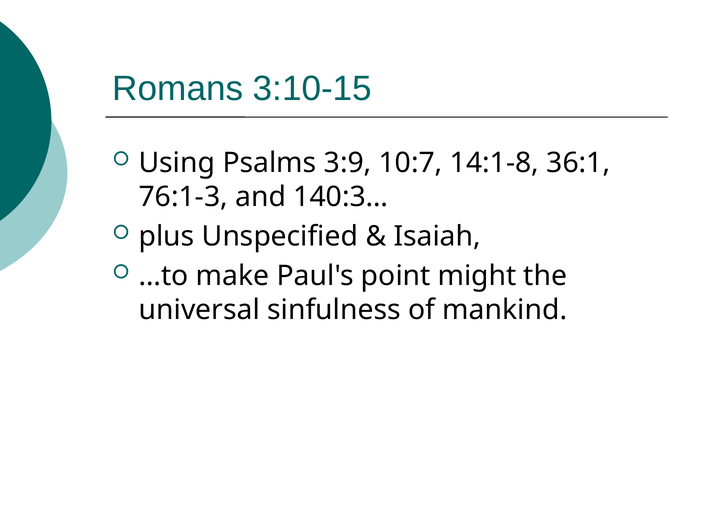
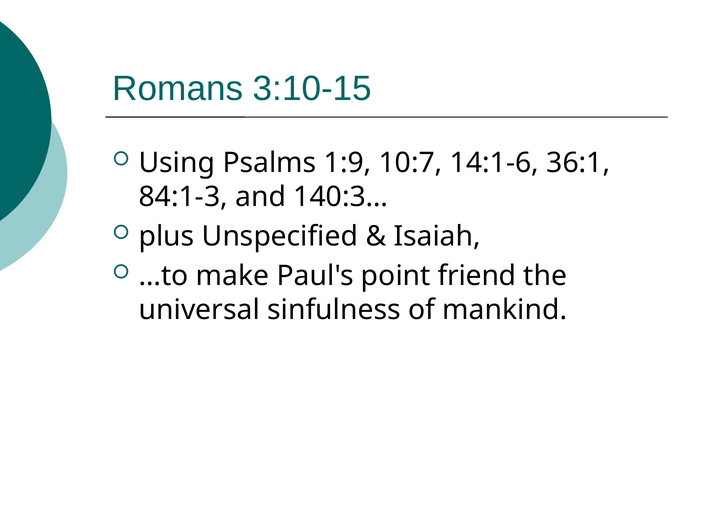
3:9: 3:9 -> 1:9
14:1-8: 14:1-8 -> 14:1-6
76:1-3: 76:1-3 -> 84:1-3
might: might -> friend
